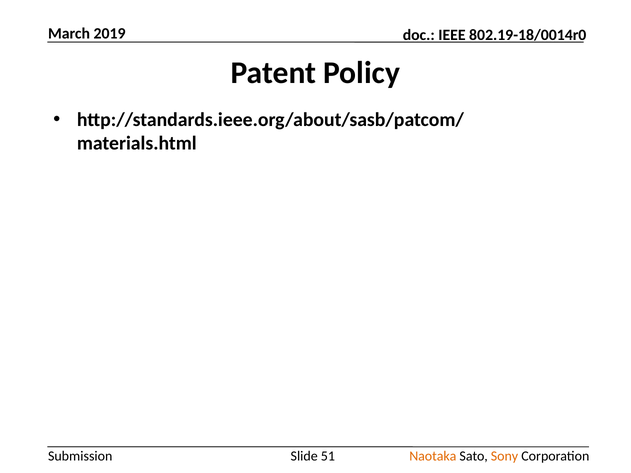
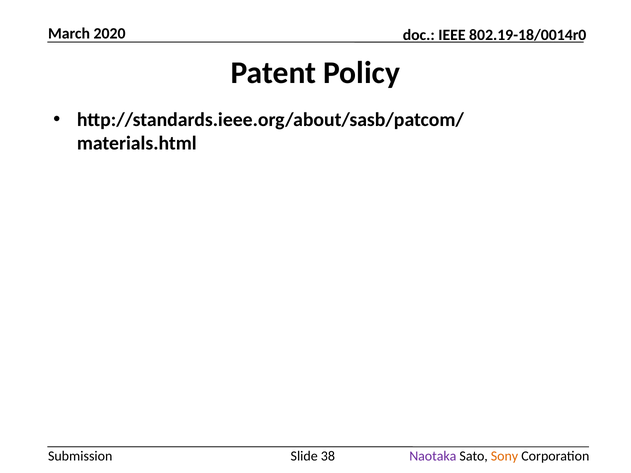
2019: 2019 -> 2020
51: 51 -> 38
Naotaka colour: orange -> purple
